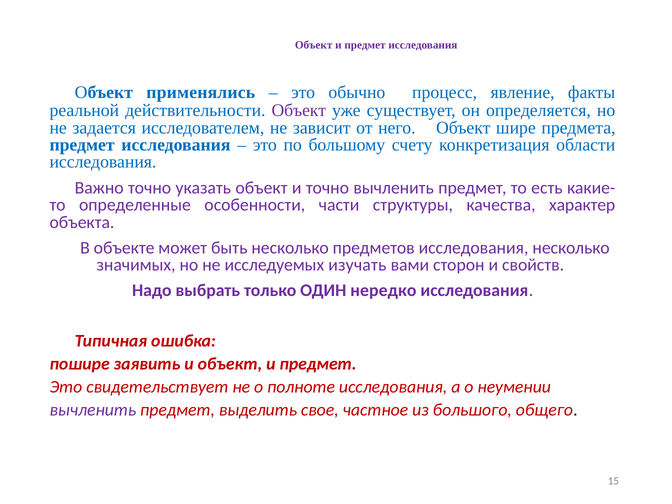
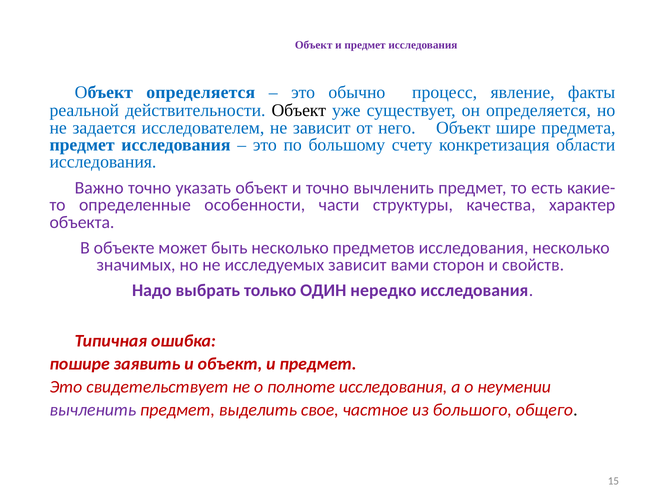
Объект применялись: применялись -> определяется
Объект at (299, 110) colour: purple -> black
исследуемых изучать: изучать -> зависит
